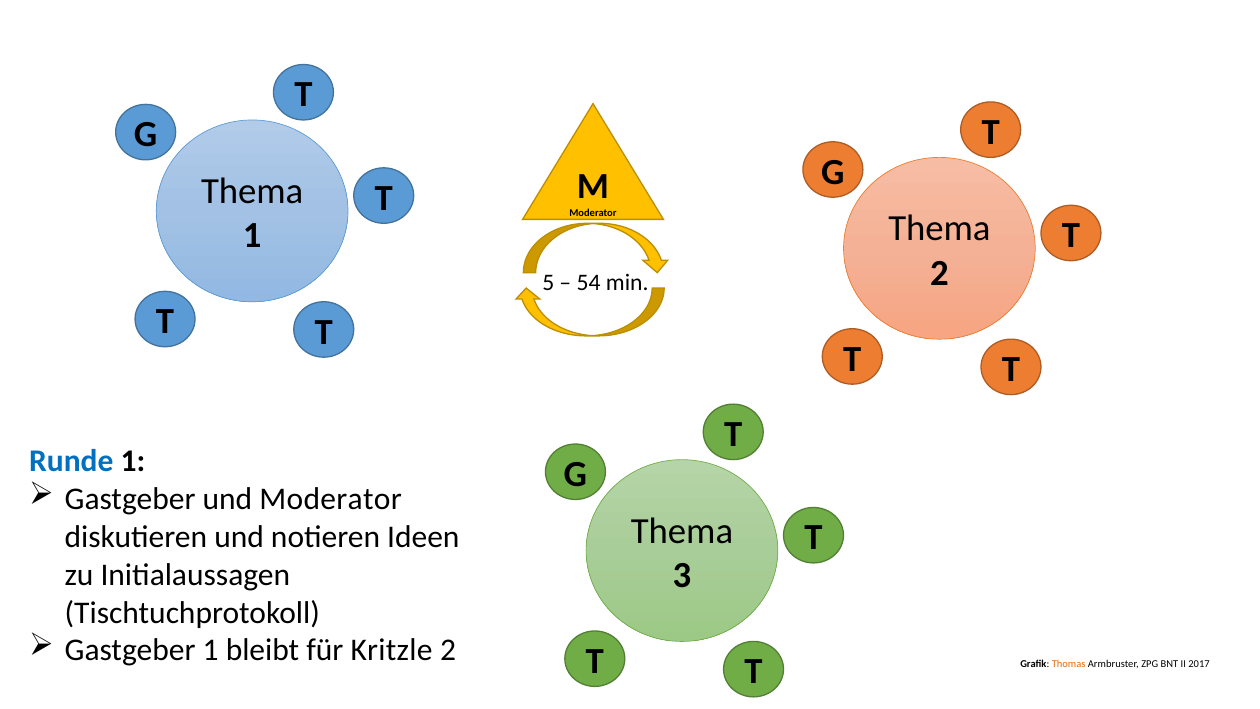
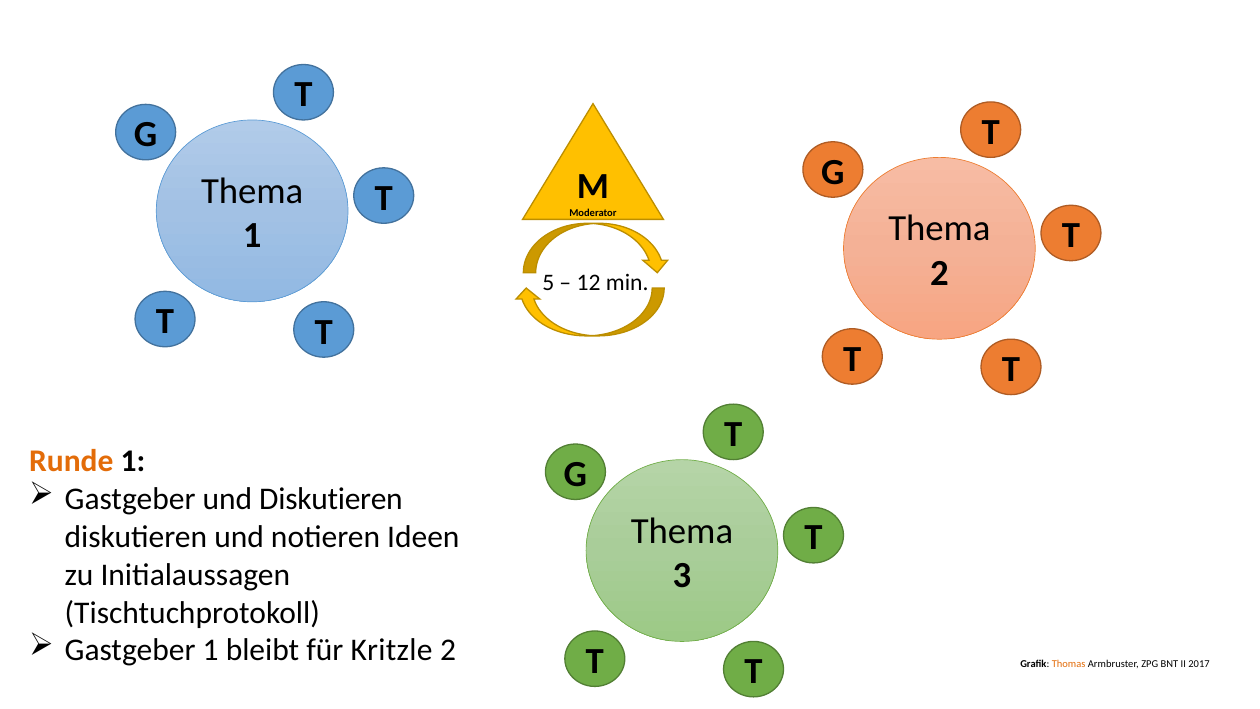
54: 54 -> 12
Runde colour: blue -> orange
und Moderator: Moderator -> Diskutieren
